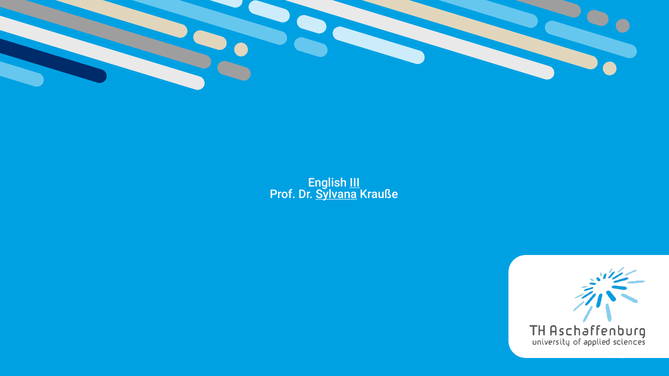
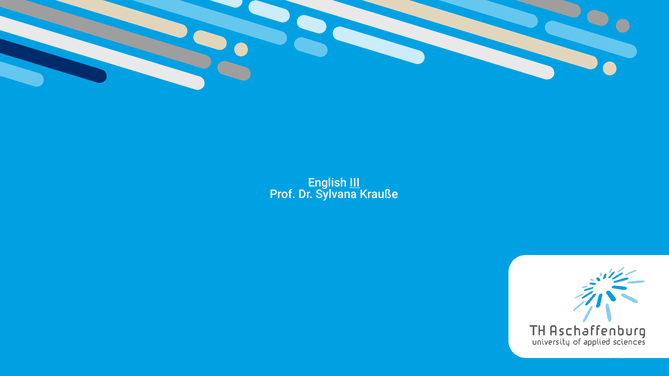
Sylvana underline: present -> none
